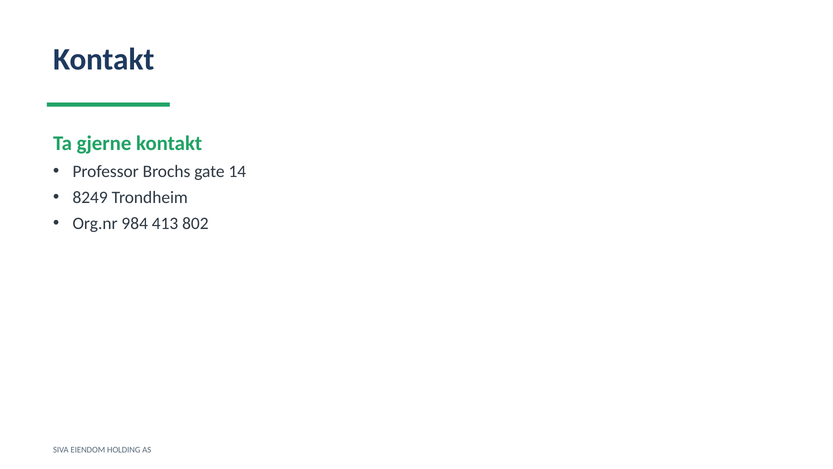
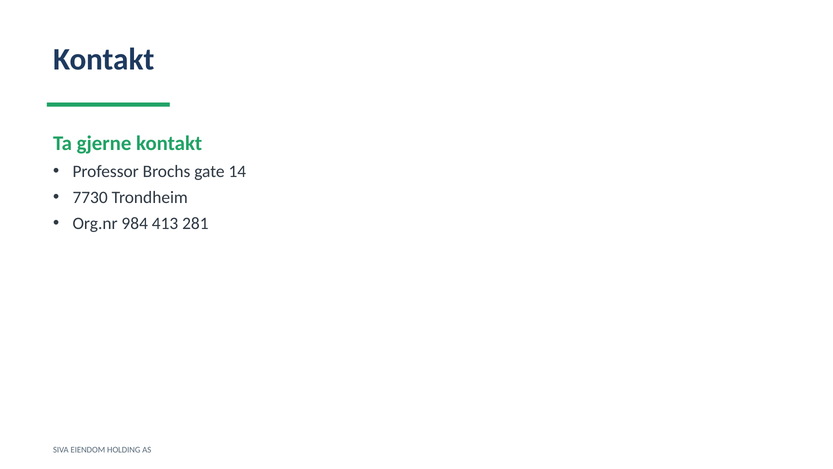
8249: 8249 -> 7730
802: 802 -> 281
